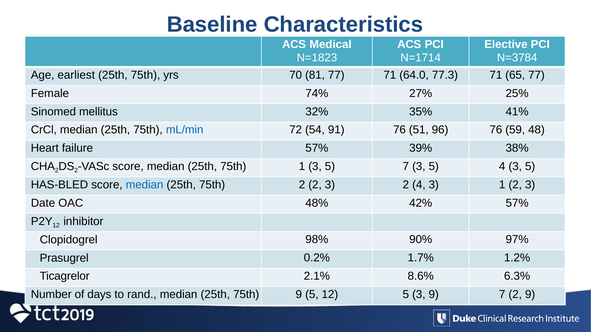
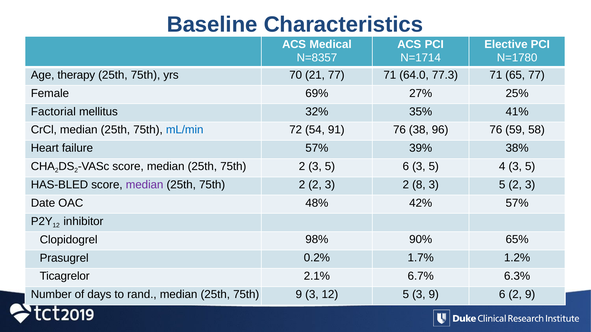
N=1823: N=1823 -> N=8357
N=3784: N=3784 -> N=1780
earliest: earliest -> therapy
81: 81 -> 21
74%: 74% -> 69%
Sinomed: Sinomed -> Factorial
51: 51 -> 38
48: 48 -> 58
1 at (302, 167): 1 -> 2
5 7: 7 -> 6
median at (145, 185) colour: blue -> purple
2 4: 4 -> 8
1 at (502, 185): 1 -> 5
97%: 97% -> 65%
8.6%: 8.6% -> 6.7%
9 5: 5 -> 3
9 7: 7 -> 6
